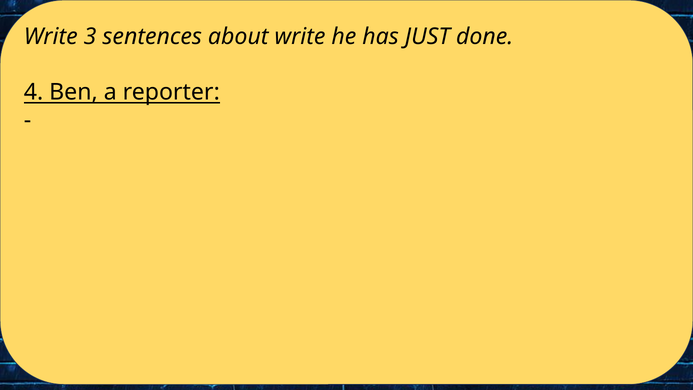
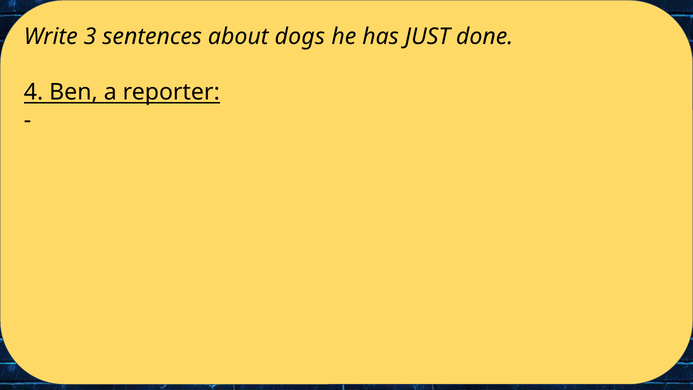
about write: write -> dogs
